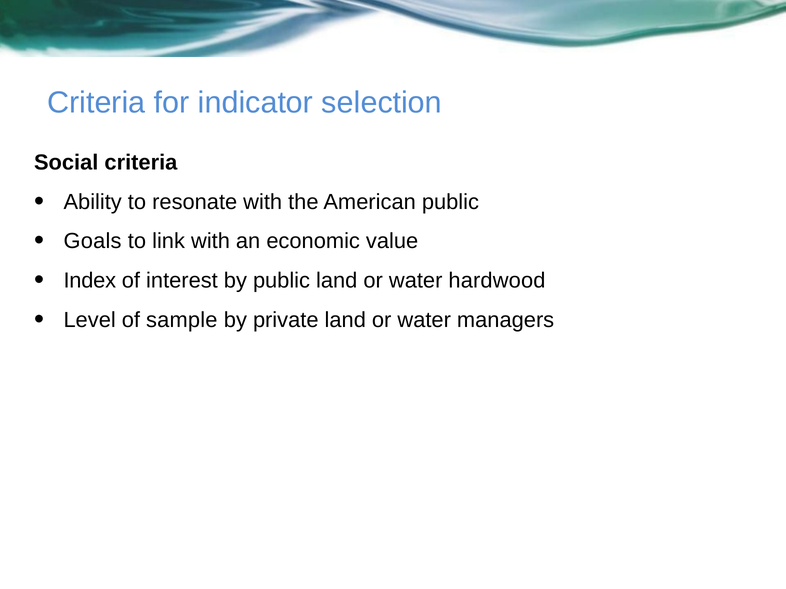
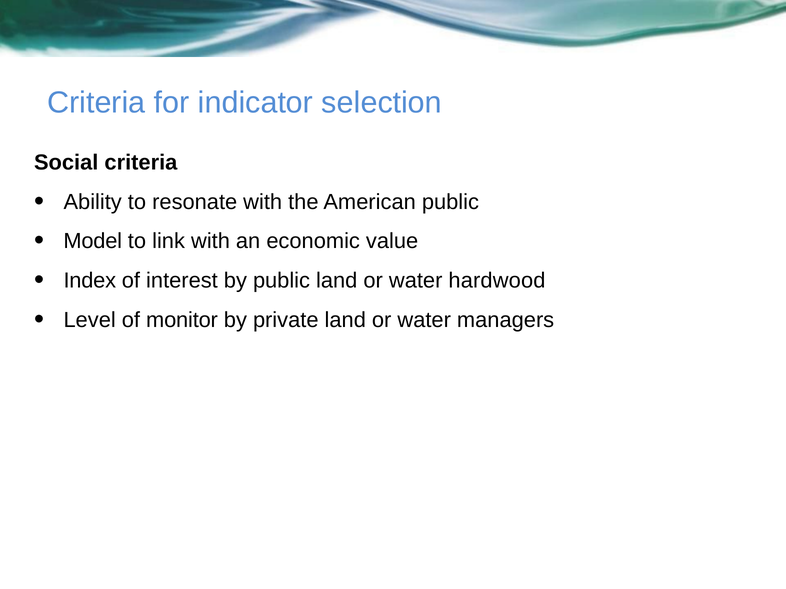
Goals: Goals -> Model
sample: sample -> monitor
